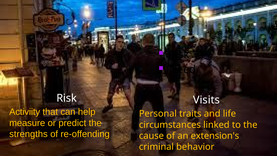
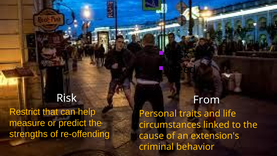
Visits: Visits -> From
Activiity: Activiity -> Restrict
